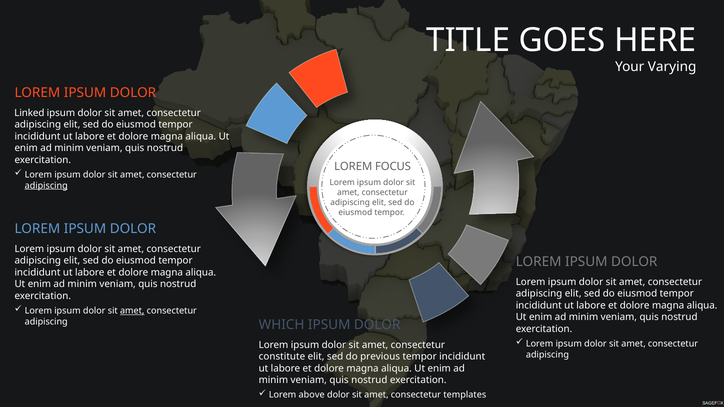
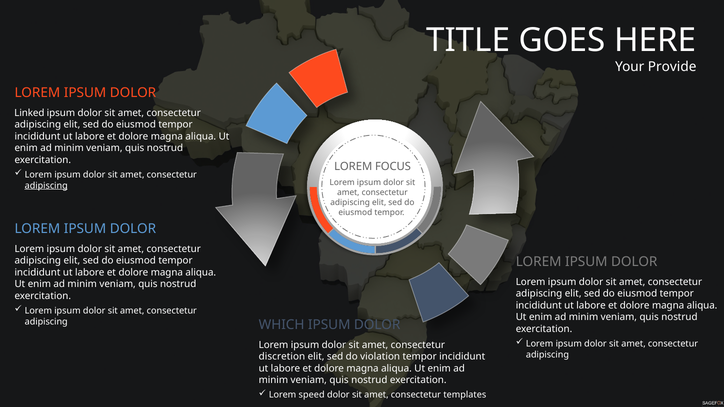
Varying: Varying -> Provide
amet at (132, 311) underline: present -> none
constitute: constitute -> discretion
previous: previous -> violation
above: above -> speed
